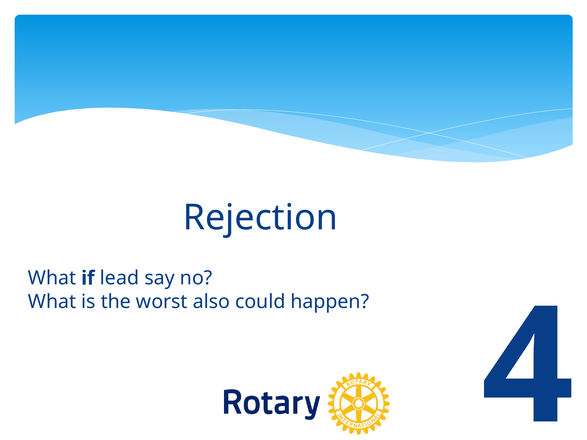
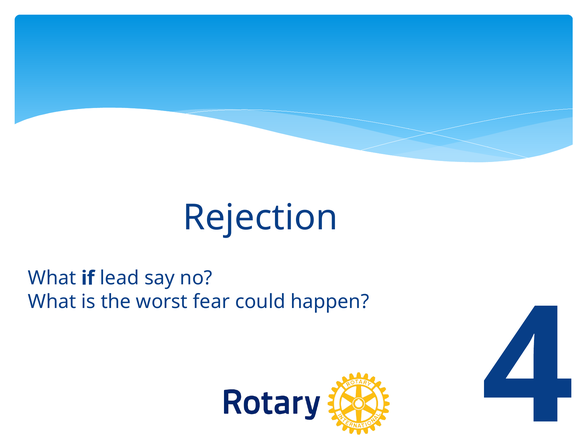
also: also -> fear
